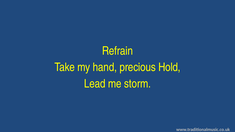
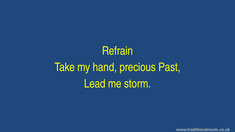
Hold: Hold -> Past
